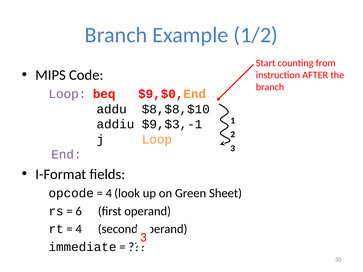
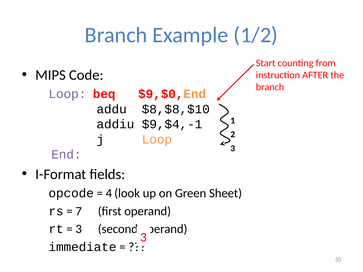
$9,$3,-1: $9,$3,-1 -> $9,$4,-1
6: 6 -> 7
4 at (79, 229): 4 -> 3
